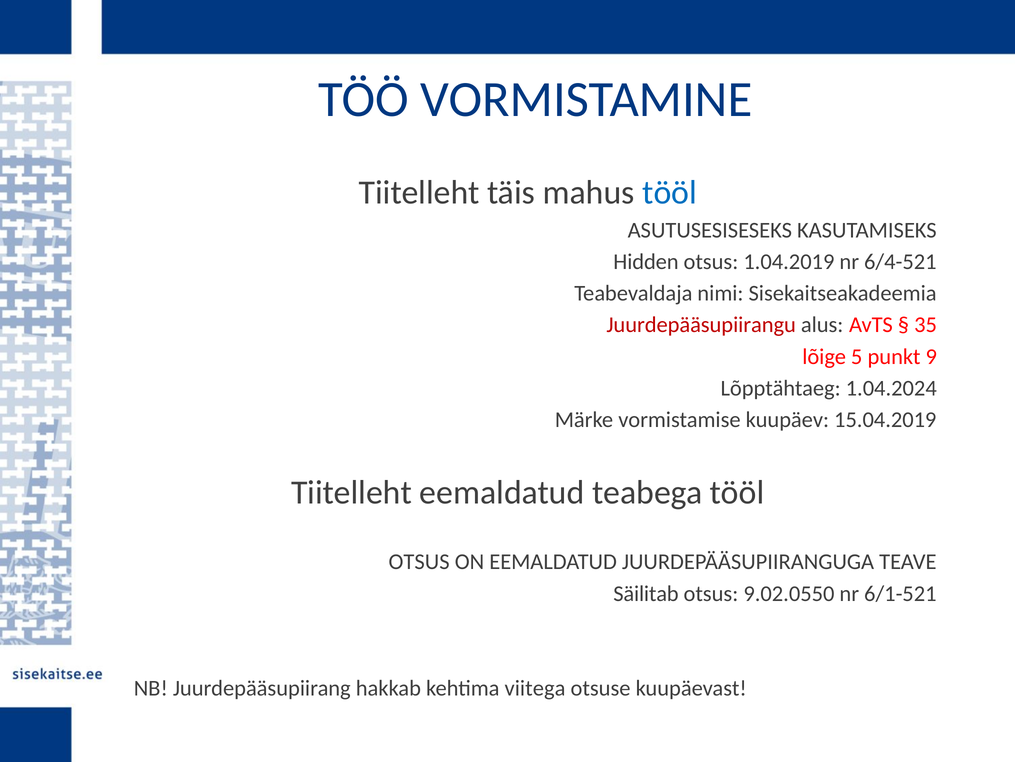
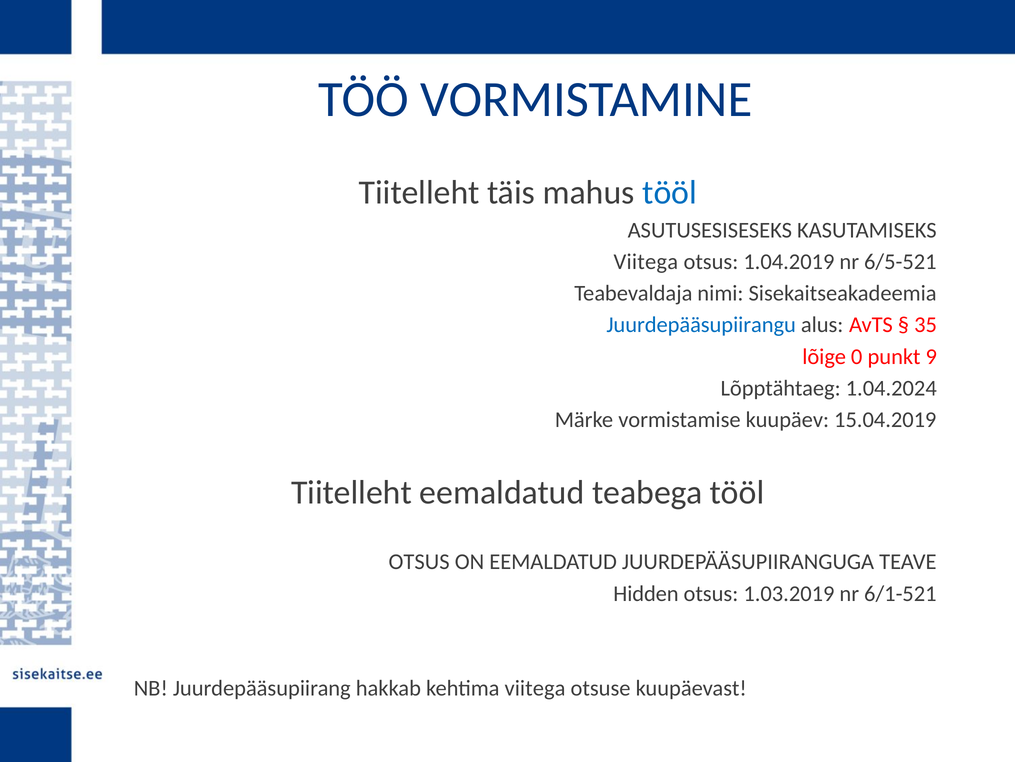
Hidden at (646, 262): Hidden -> Viitega
6/4-521: 6/4-521 -> 6/5-521
Juurdepääsupiirangu colour: red -> blue
5: 5 -> 0
Säilitab: Säilitab -> Hidden
9.02.0550: 9.02.0550 -> 1.03.2019
